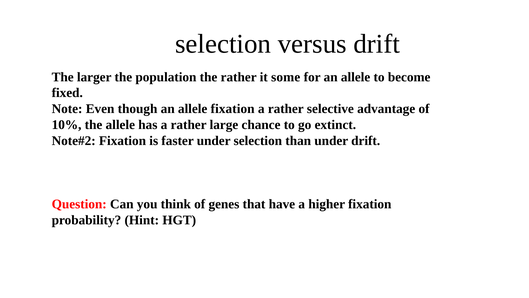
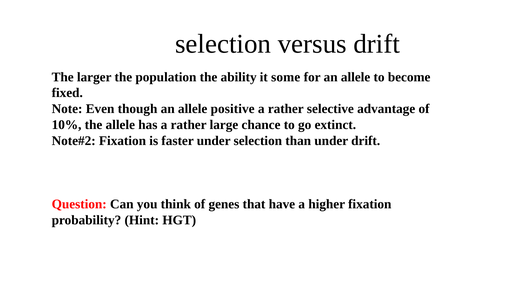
the rather: rather -> ability
allele fixation: fixation -> positive
